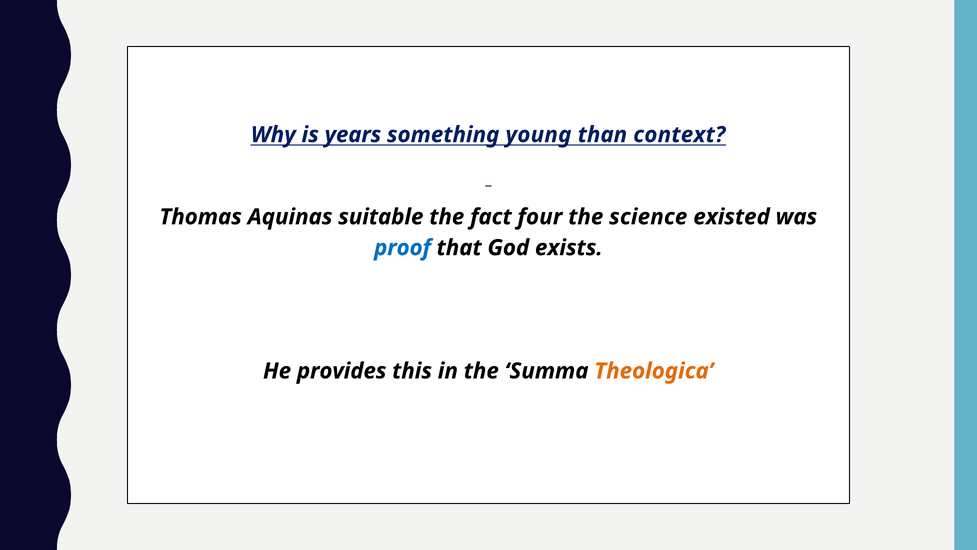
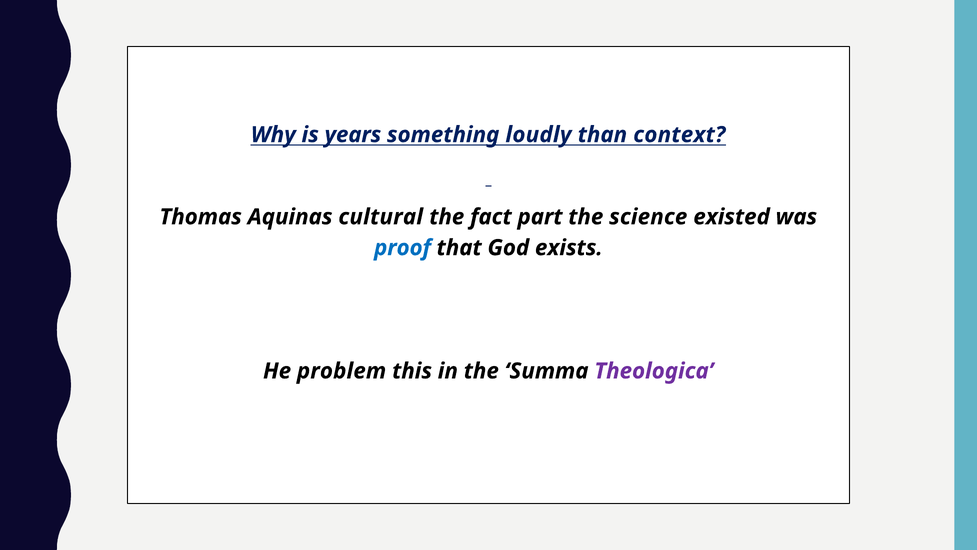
young: young -> loudly
suitable: suitable -> cultural
four: four -> part
provides: provides -> problem
Theologica colour: orange -> purple
